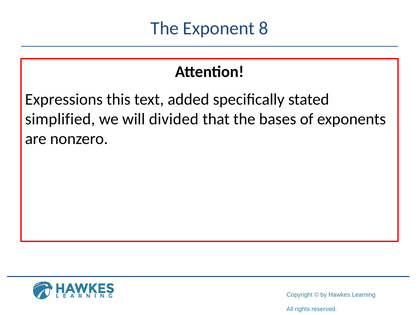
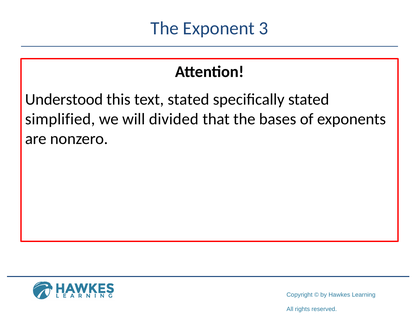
8: 8 -> 3
Expressions: Expressions -> Understood
text added: added -> stated
